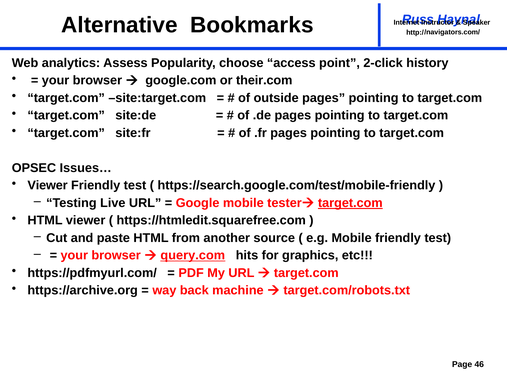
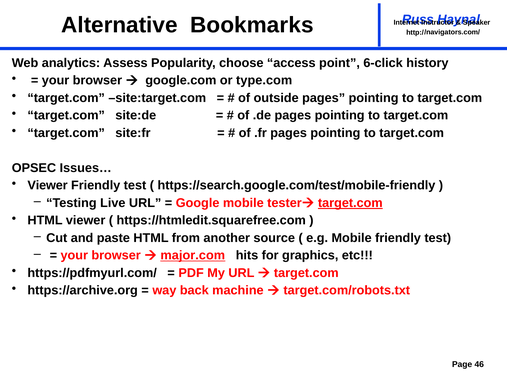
2-click: 2-click -> 6-click
their.com: their.com -> type.com
query.com: query.com -> major.com
